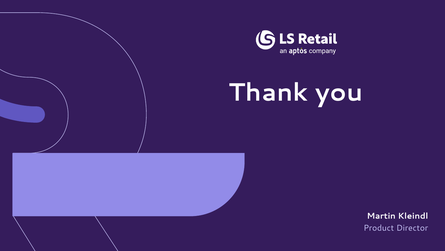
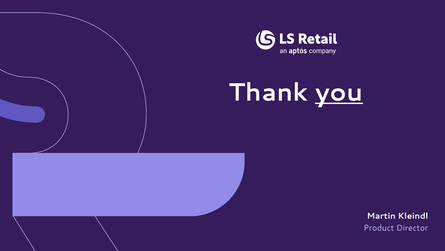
you underline: none -> present
